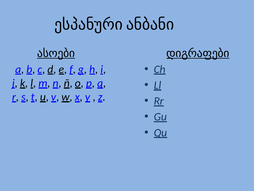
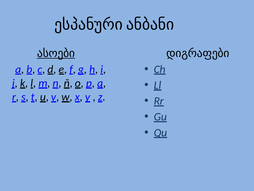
დიგრაფები underline: present -> none
